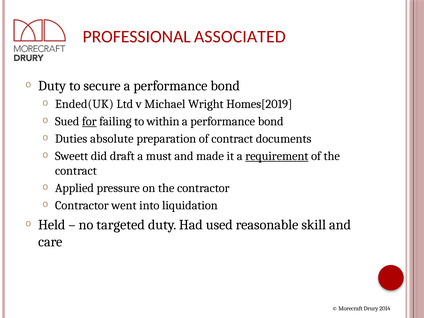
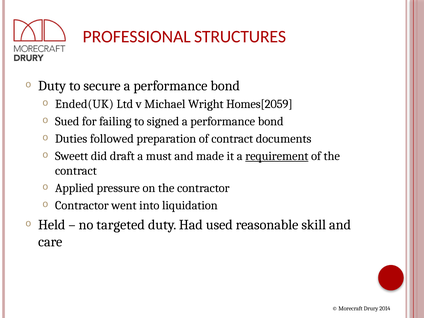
ASSOCIATED: ASSOCIATED -> STRUCTURES
Homes[2019: Homes[2019 -> Homes[2059
for underline: present -> none
within: within -> signed
absolute: absolute -> followed
